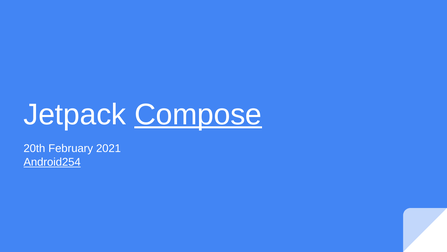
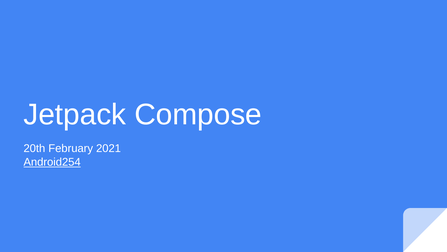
Compose underline: present -> none
